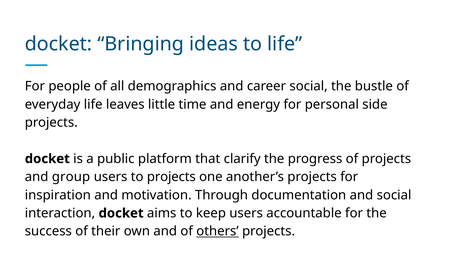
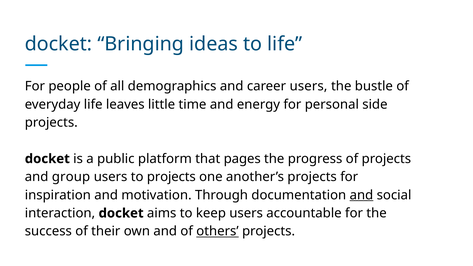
career social: social -> users
clarify: clarify -> pages
and at (361, 195) underline: none -> present
